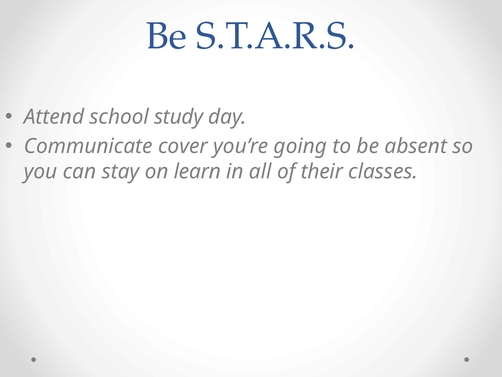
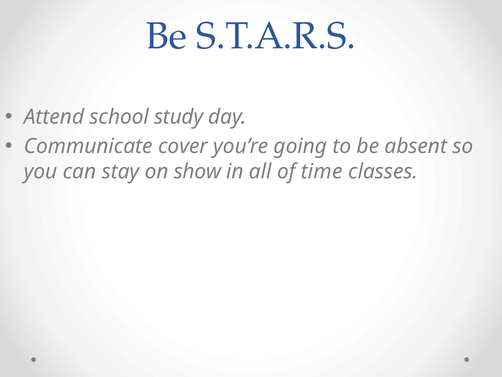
learn: learn -> show
their: their -> time
